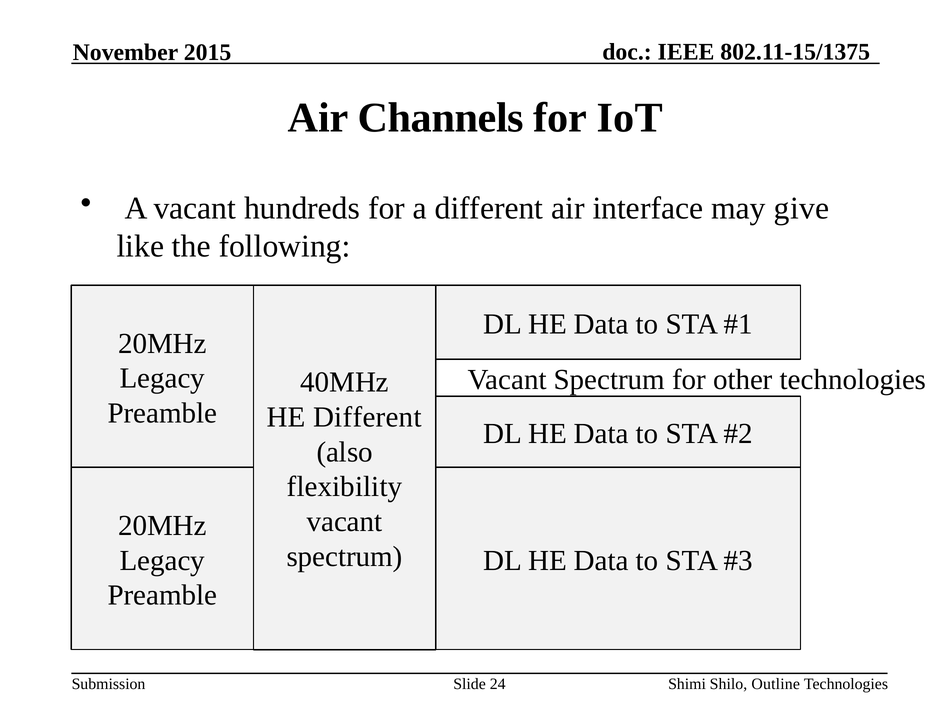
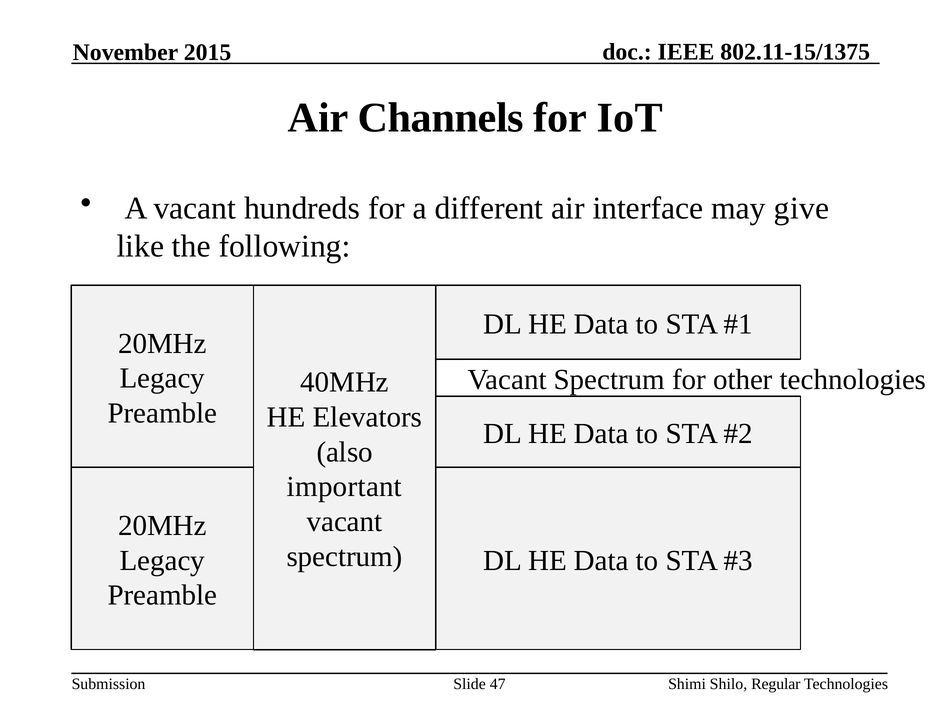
HE Different: Different -> Elevators
flexibility: flexibility -> important
24: 24 -> 47
Outline: Outline -> Regular
